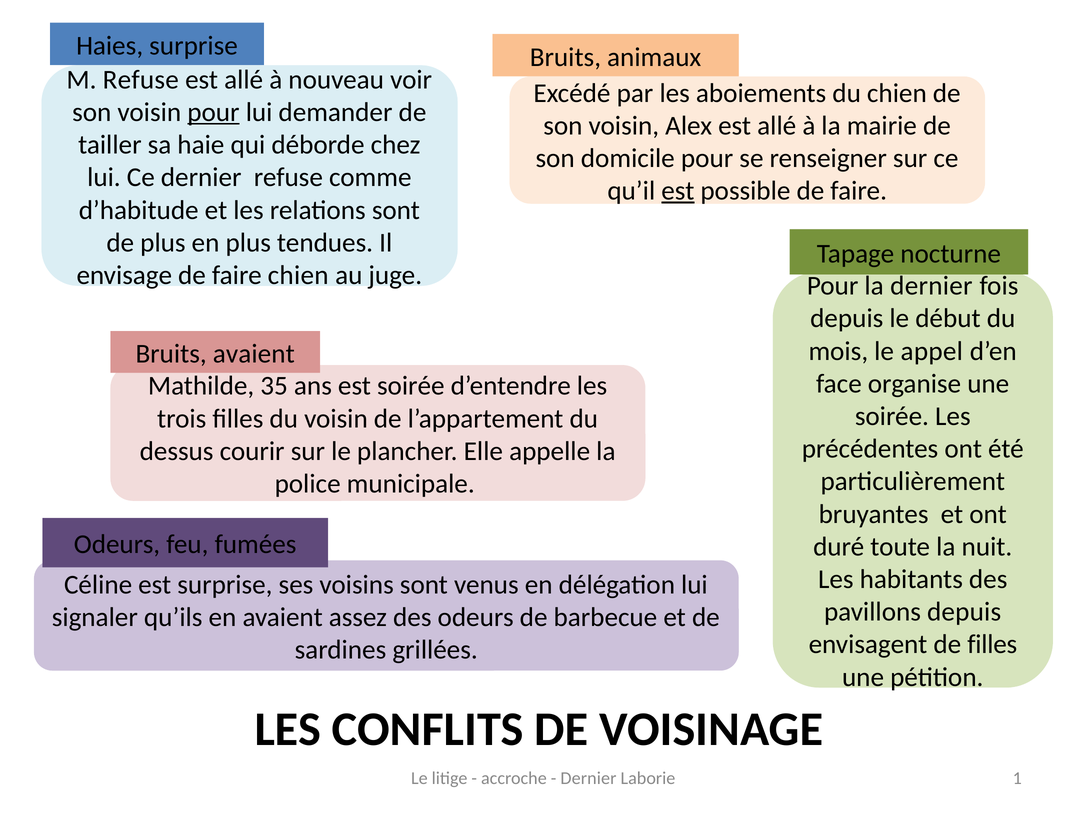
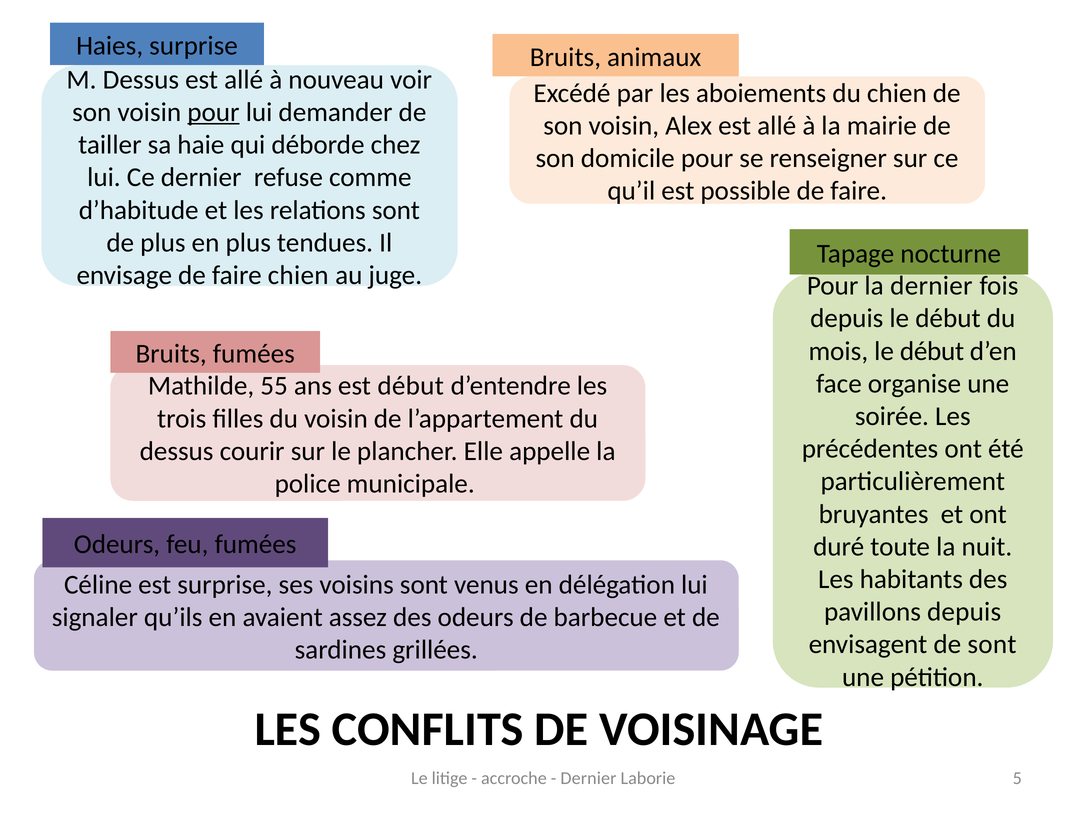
M Refuse: Refuse -> Dessus
est at (678, 191) underline: present -> none
mois le appel: appel -> début
Bruits avaient: avaient -> fumées
35: 35 -> 55
est soirée: soirée -> début
de filles: filles -> sont
1: 1 -> 5
